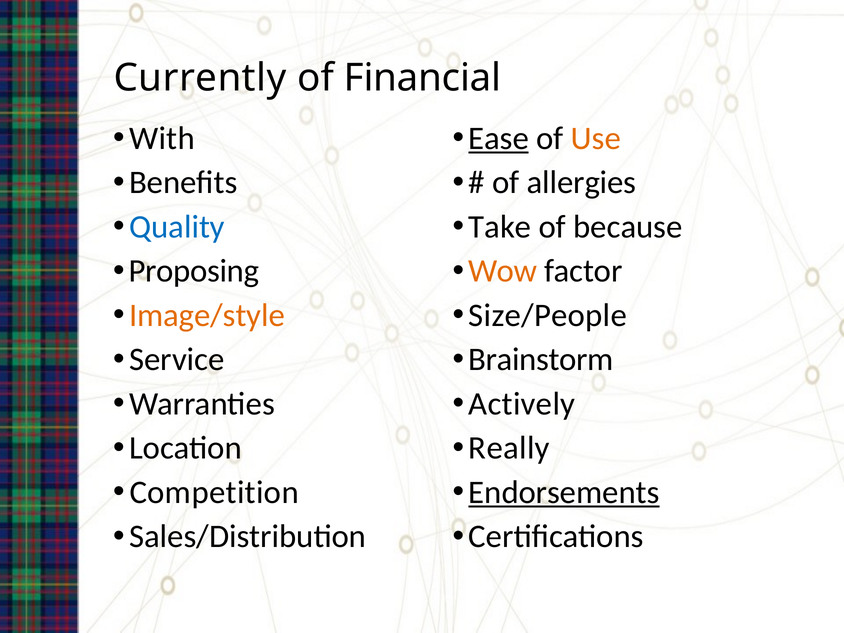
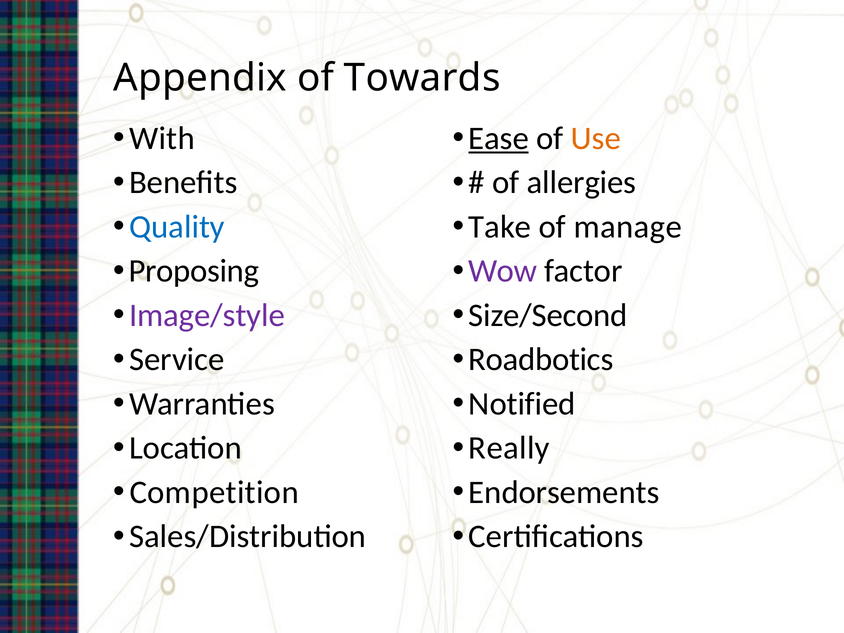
Currently: Currently -> Appendix
Financial: Financial -> Towards
because: because -> manage
Wow colour: orange -> purple
Image/style colour: orange -> purple
Size/People: Size/People -> Size/Second
Brainstorm: Brainstorm -> Roadbotics
Actively: Actively -> Notified
Endorsements underline: present -> none
